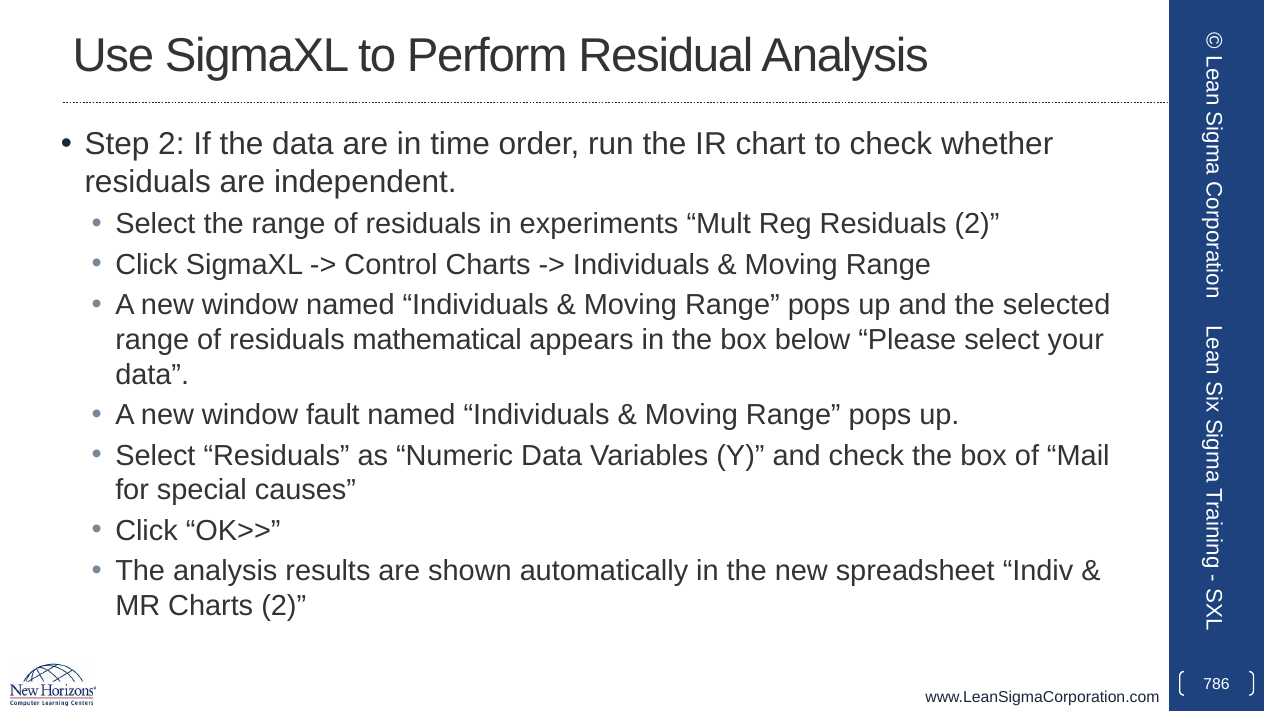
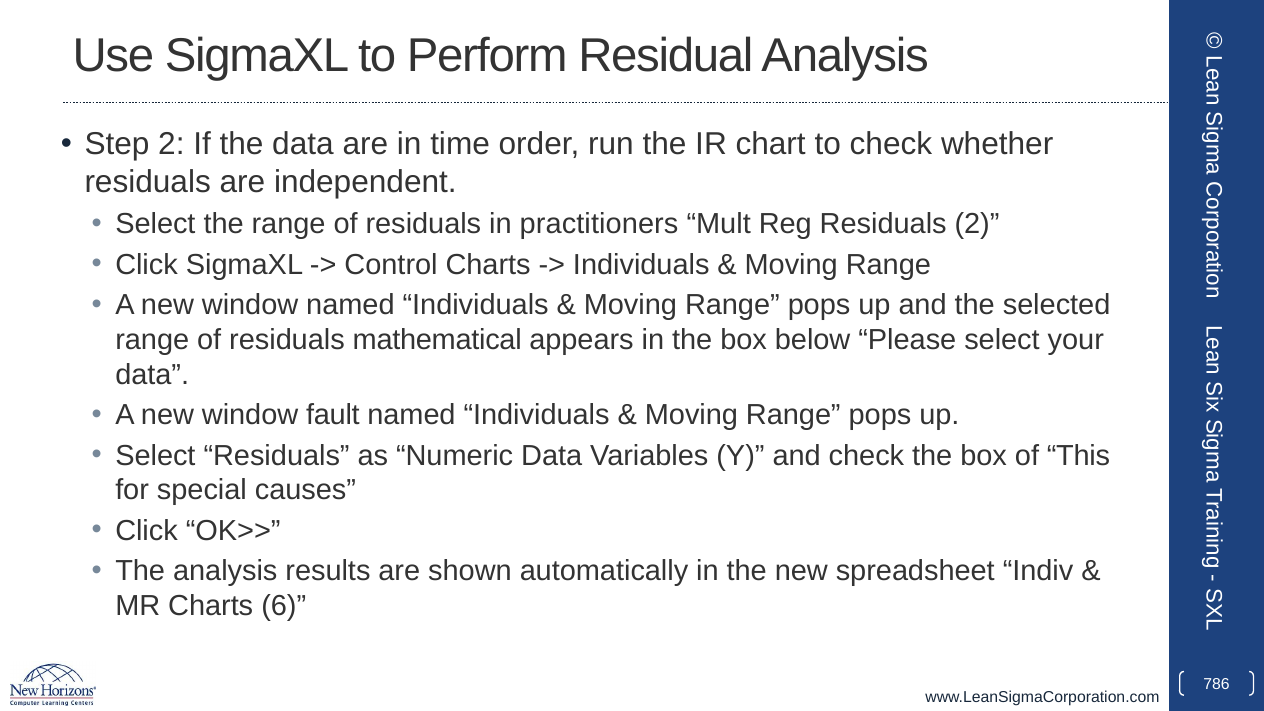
experiments: experiments -> practitioners
Mail: Mail -> This
Charts 2: 2 -> 6
